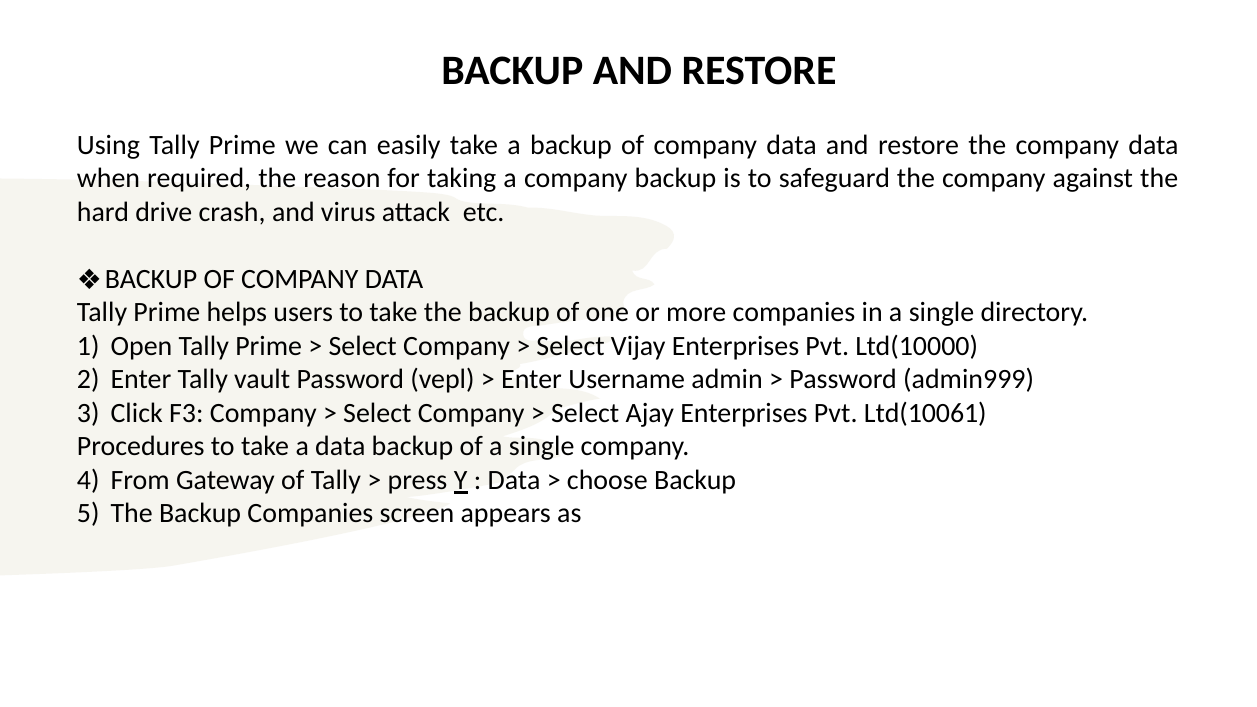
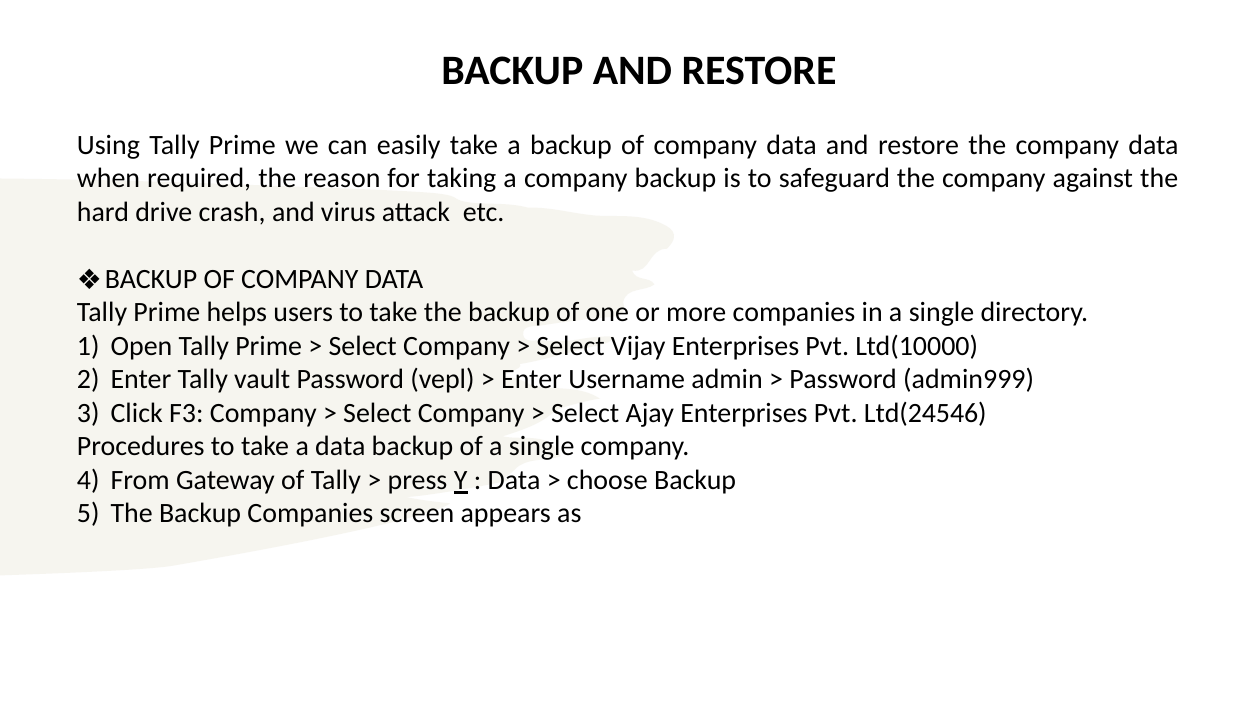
Ltd(10061: Ltd(10061 -> Ltd(24546
